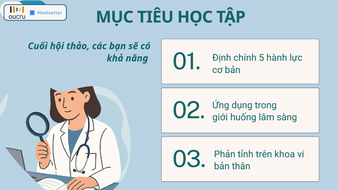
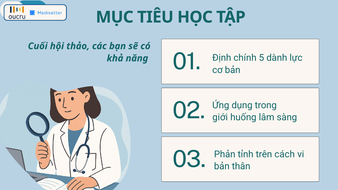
hành: hành -> dành
khoa: khoa -> cách
